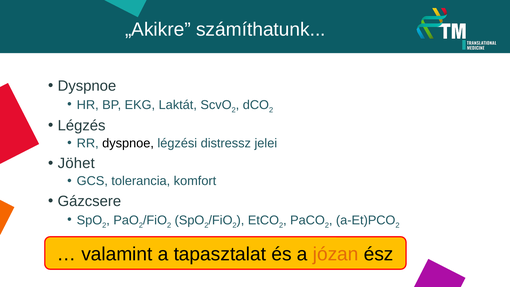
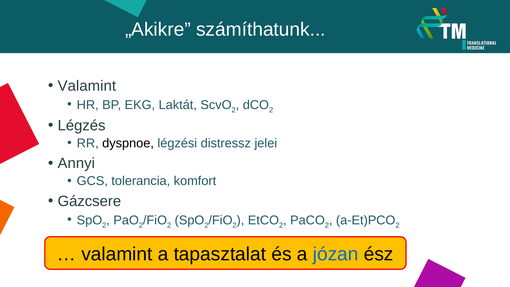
Dyspnoe at (87, 86): Dyspnoe -> Valamint
Jöhet: Jöhet -> Annyi
józan colour: orange -> blue
